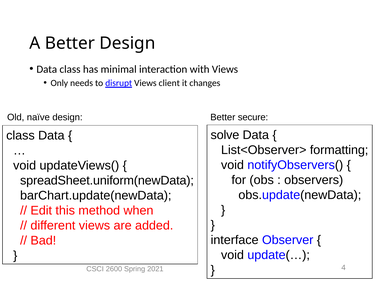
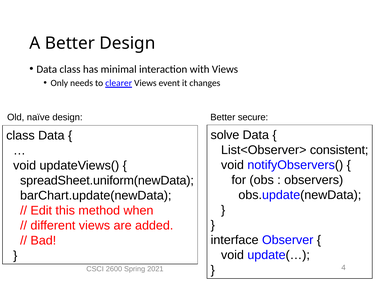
disrupt: disrupt -> clearer
client: client -> event
formatting: formatting -> consistent
